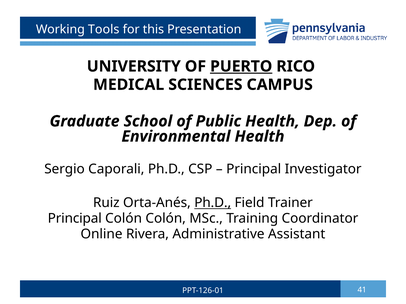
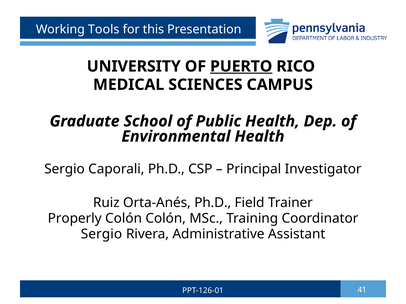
Ph.D at (213, 203) underline: present -> none
Principal at (75, 219): Principal -> Properly
Online at (102, 235): Online -> Sergio
